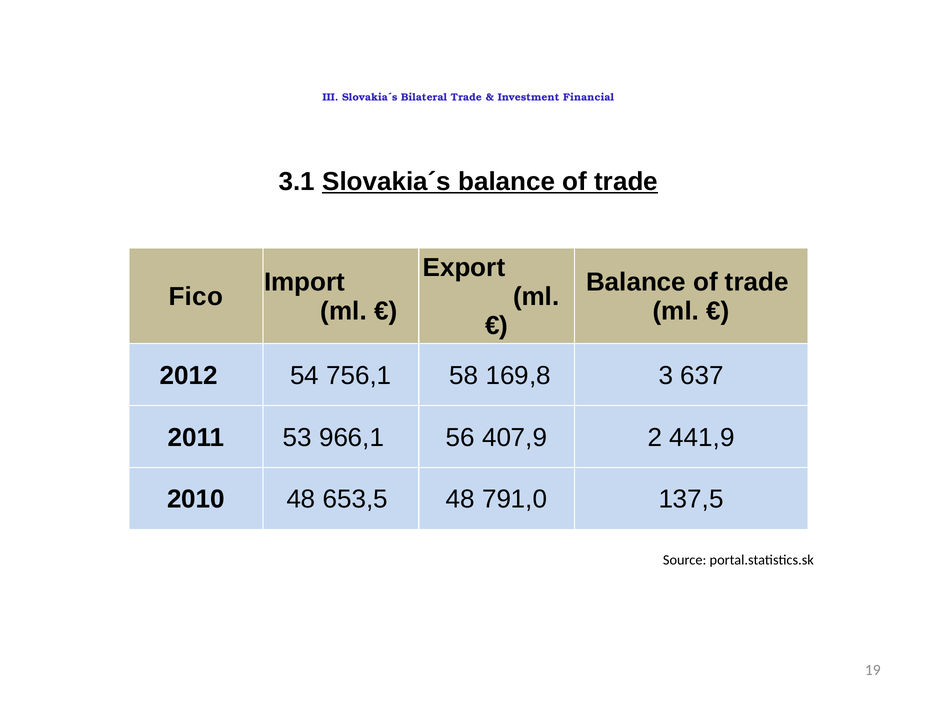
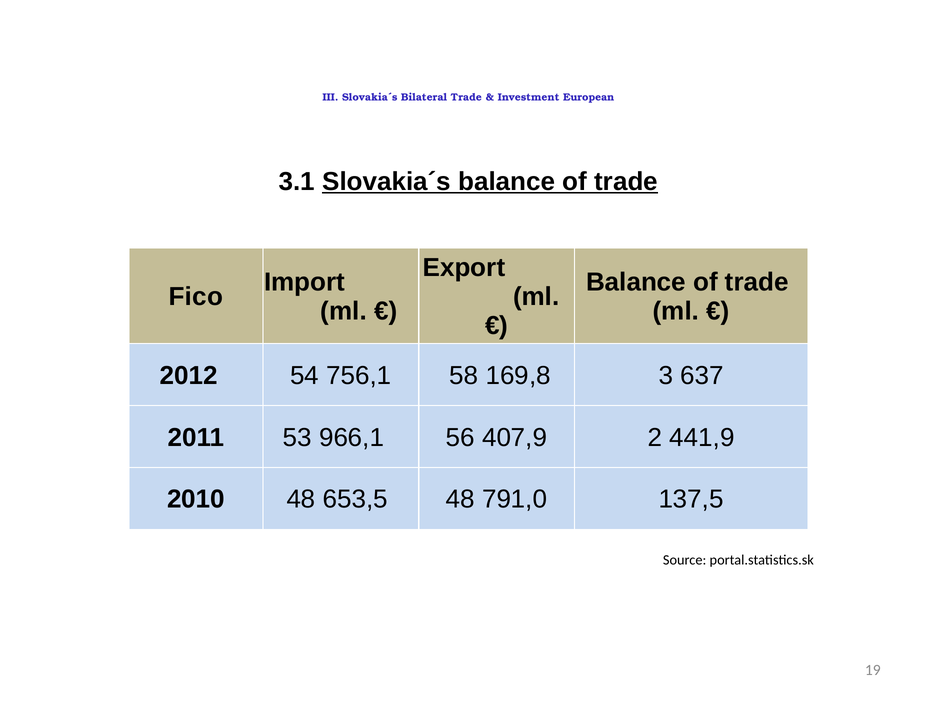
Financial: Financial -> European
